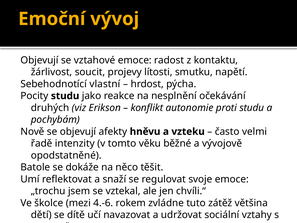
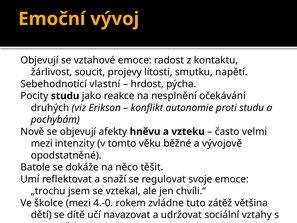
řadě at (42, 143): řadě -> mezi
4.-6: 4.-6 -> 4.-0
